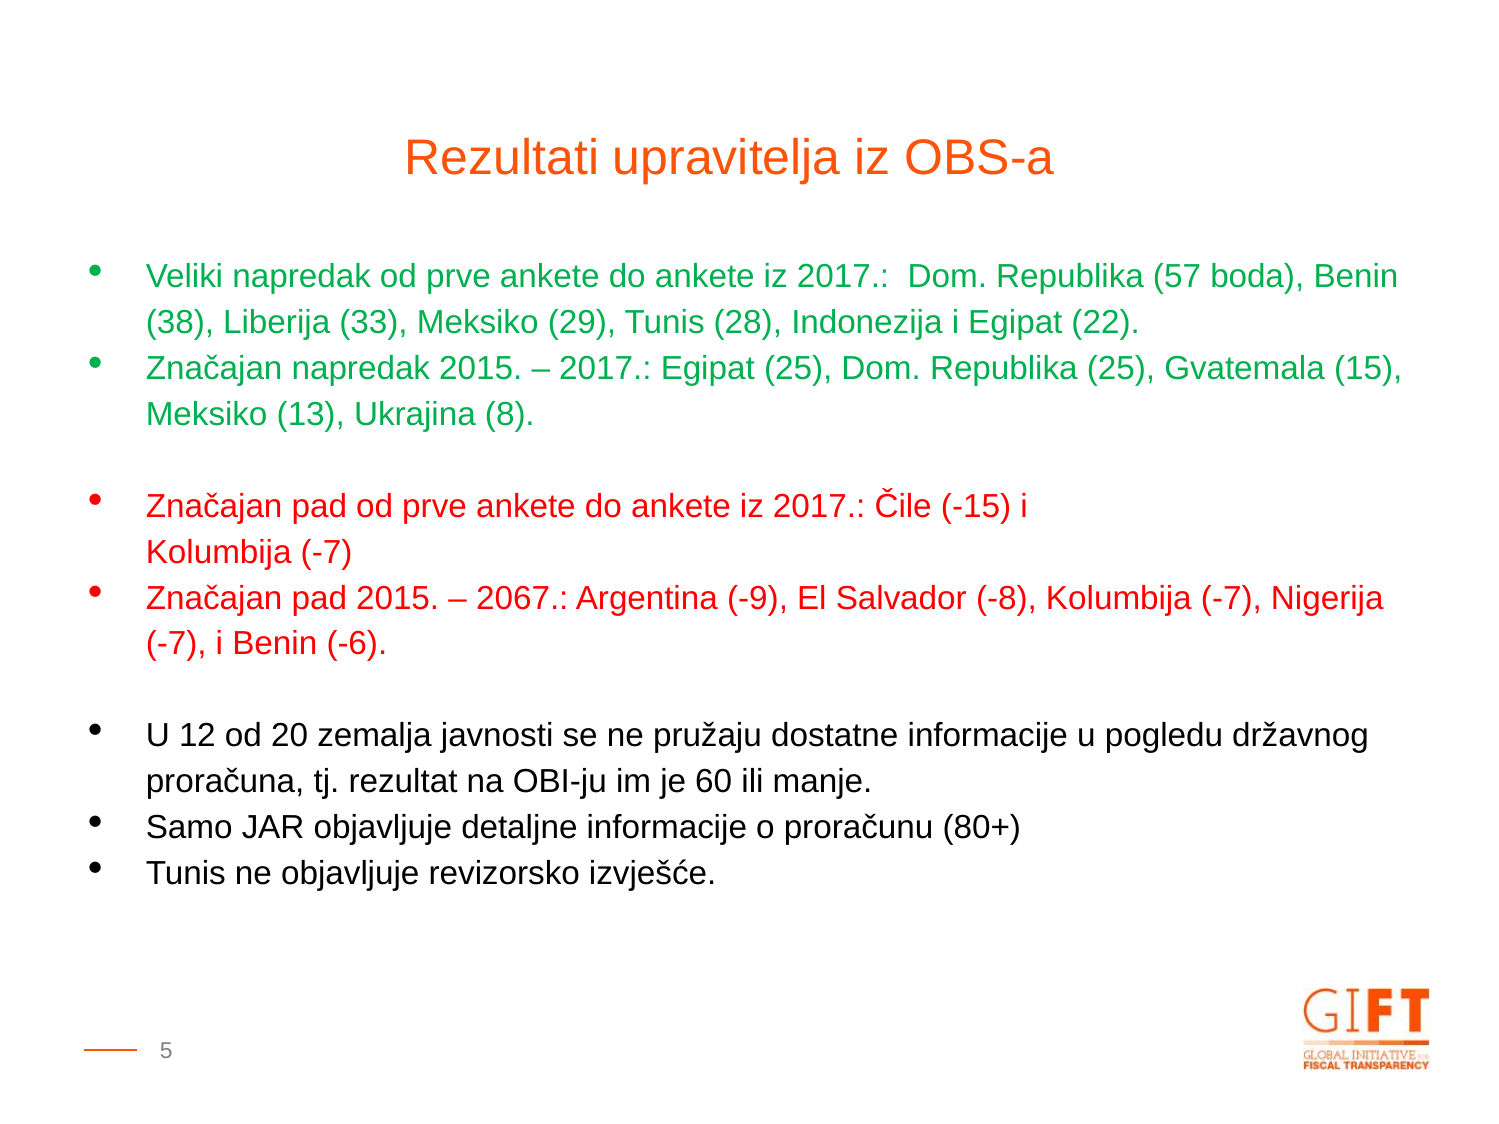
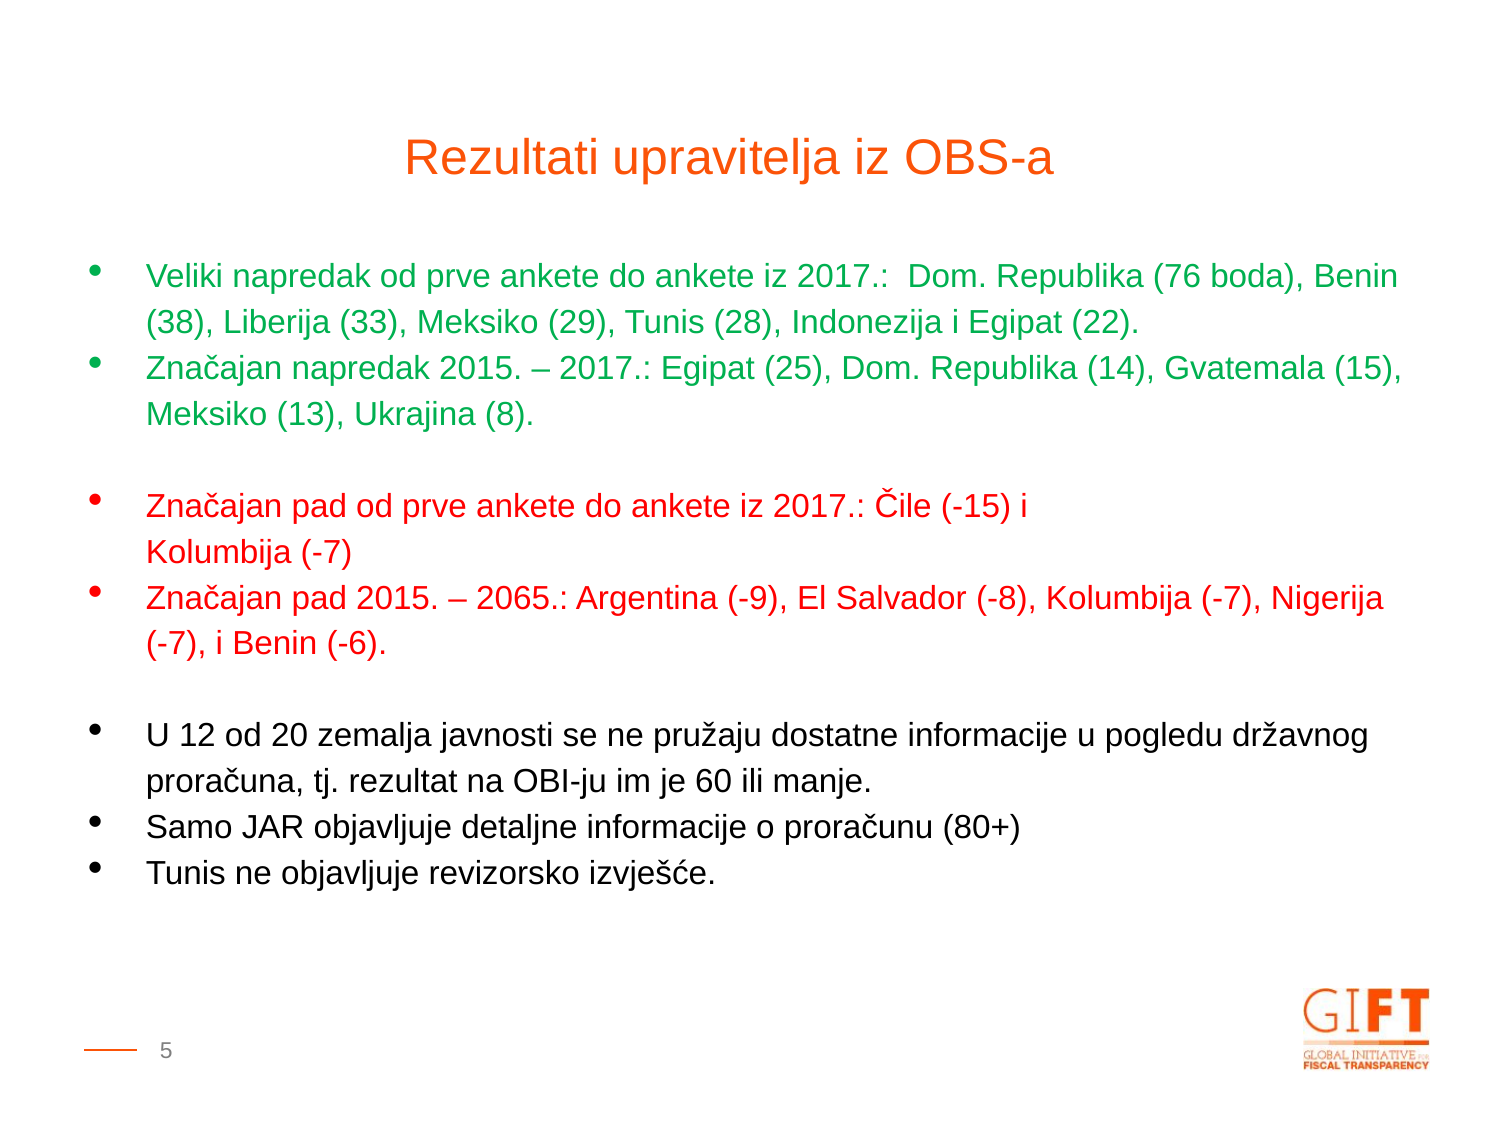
57: 57 -> 76
Republika 25: 25 -> 14
2067: 2067 -> 2065
